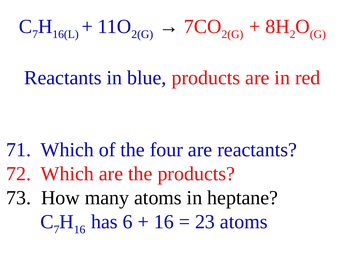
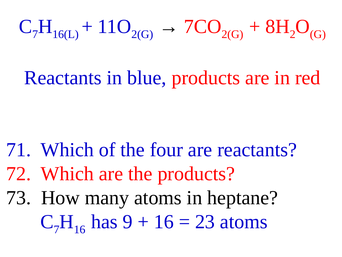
6: 6 -> 9
